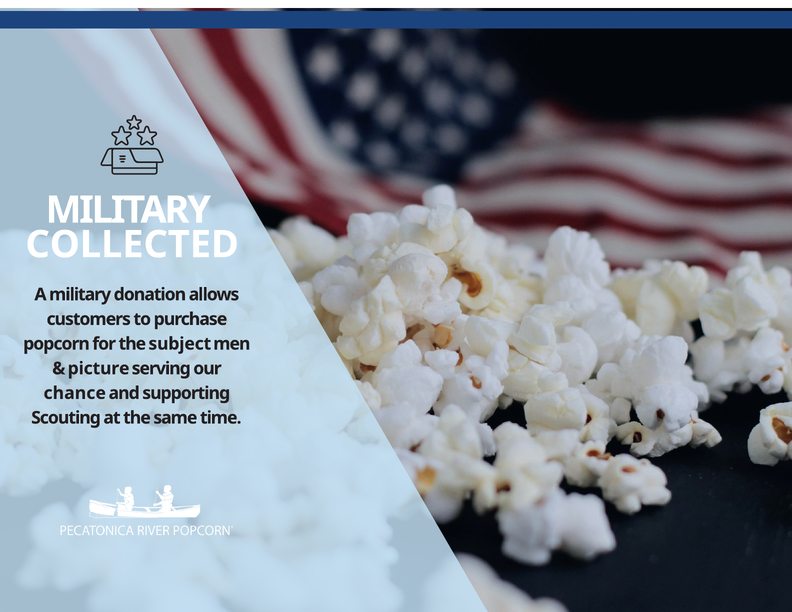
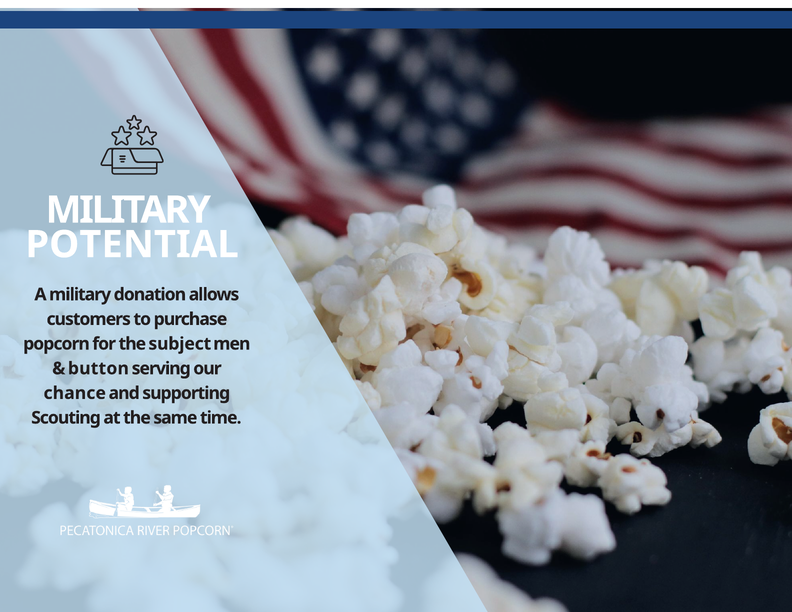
COLLECTED: COLLECTED -> POTENTIAL
picture: picture -> button
